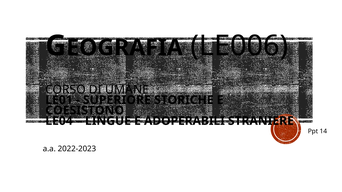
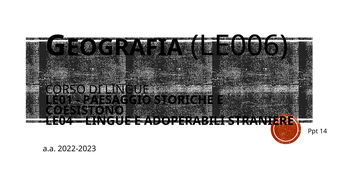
DI UMANE: UMANE -> LINGUE
SUPERIORE: SUPERIORE -> PAESAGGIO
